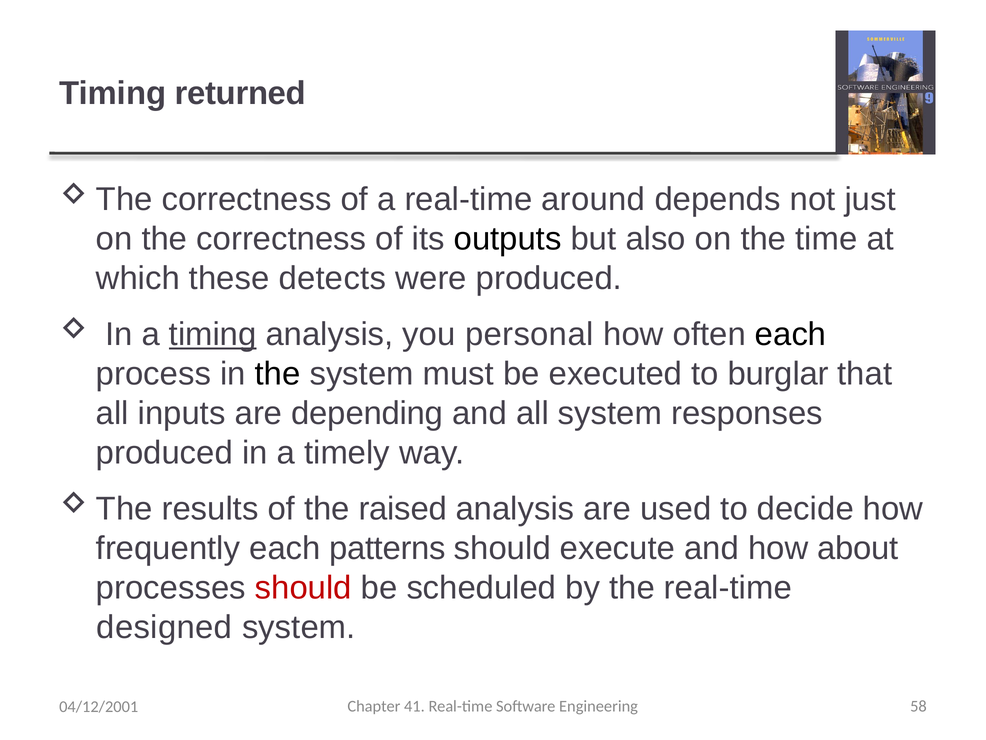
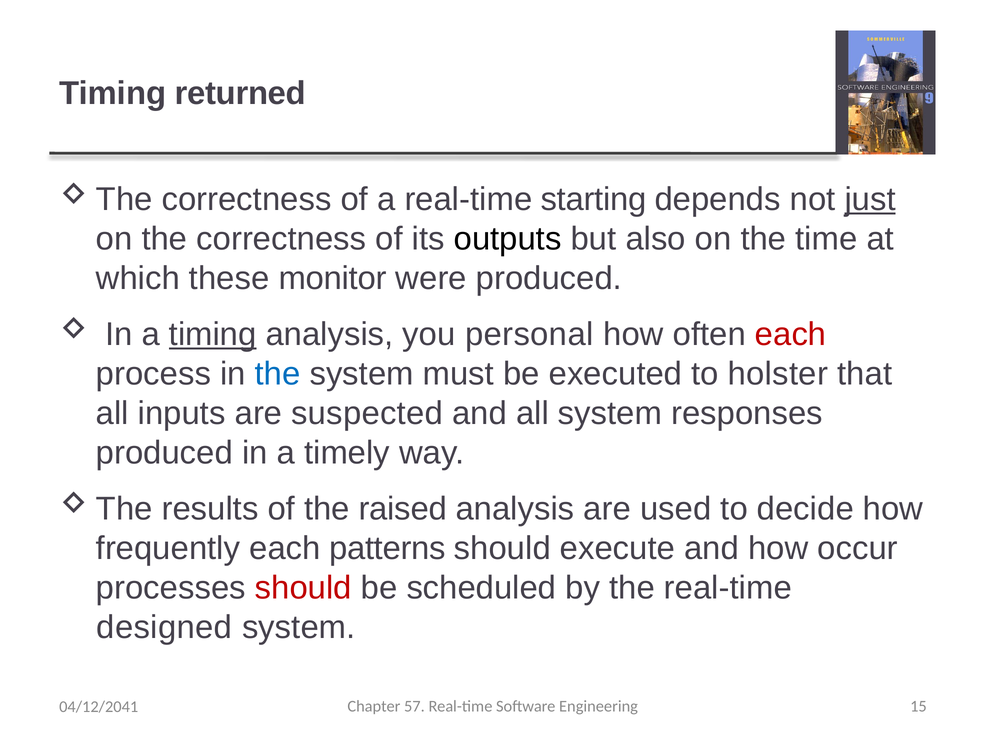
around: around -> starting
just underline: none -> present
detects: detects -> monitor
each at (791, 334) colour: black -> red
the at (278, 374) colour: black -> blue
burglar: burglar -> holster
depending: depending -> suspected
about: about -> occur
41: 41 -> 57
58: 58 -> 15
04/12/2001: 04/12/2001 -> 04/12/2041
